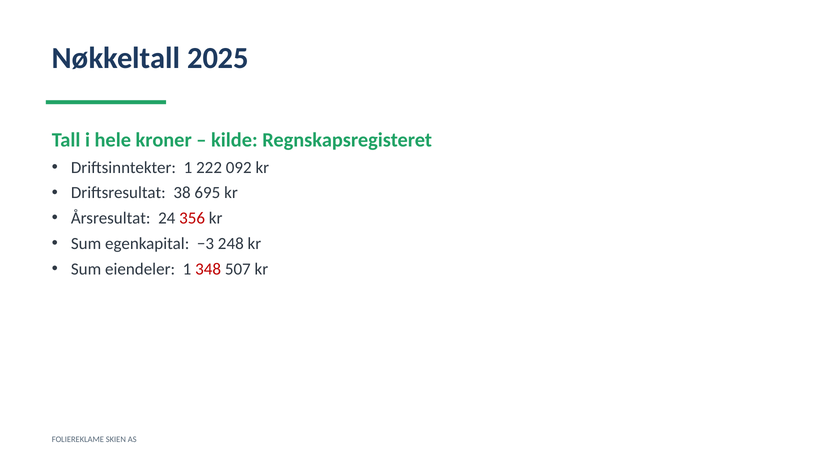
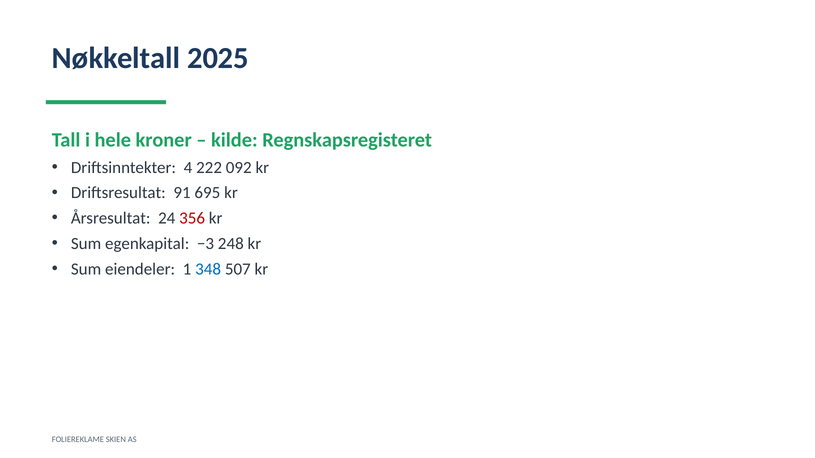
Driftsinntekter 1: 1 -> 4
38: 38 -> 91
348 colour: red -> blue
